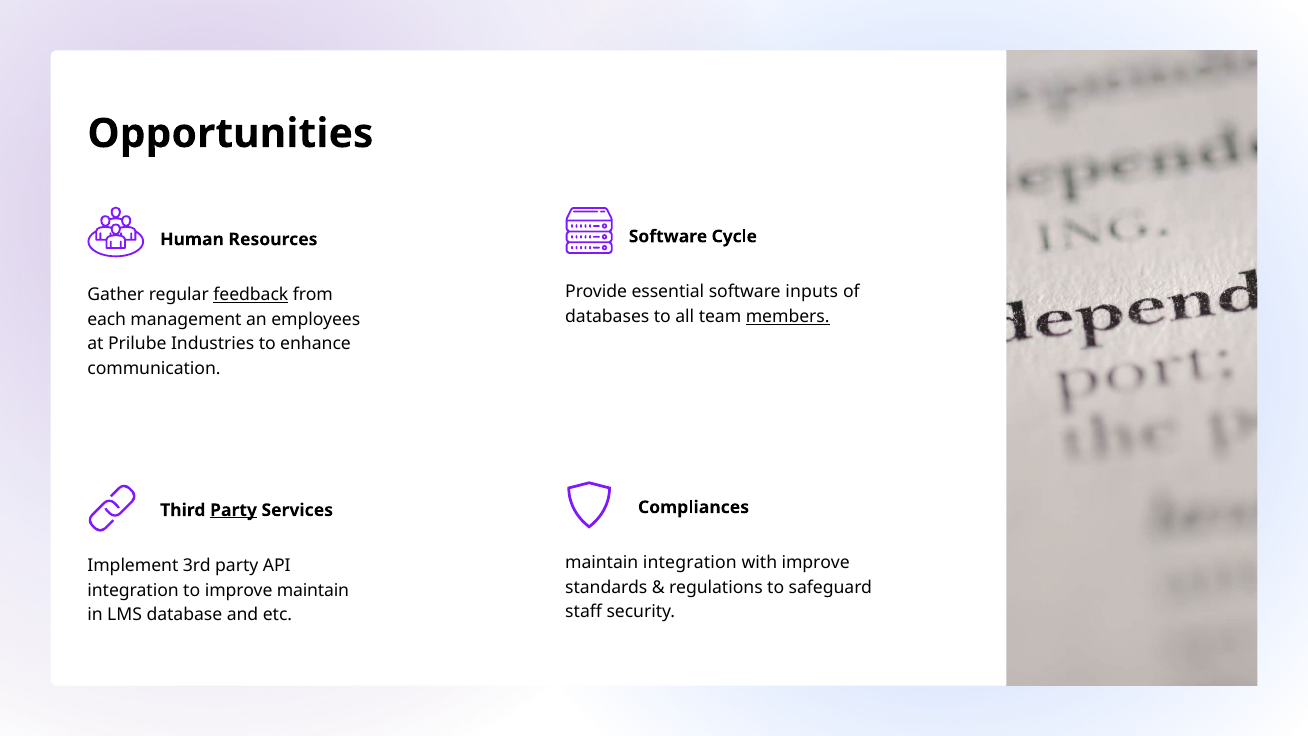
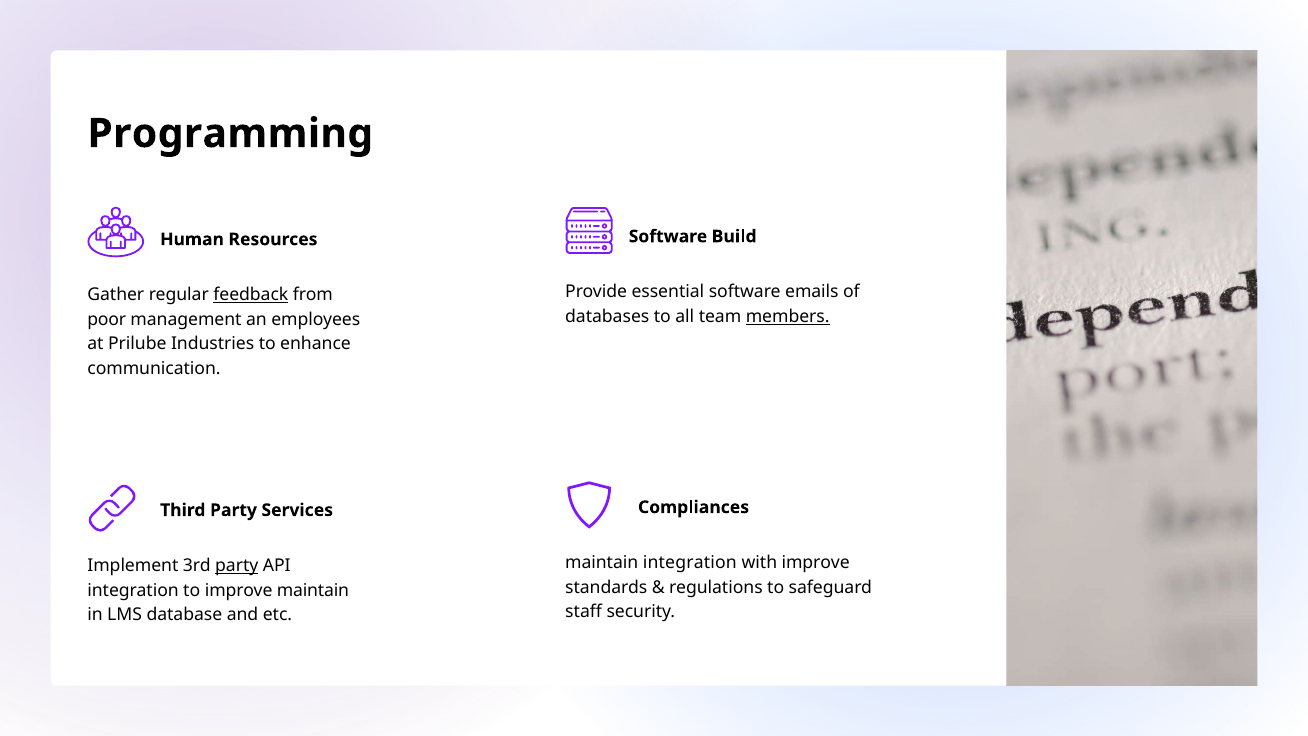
Opportunities: Opportunities -> Programming
Cycle: Cycle -> Build
inputs: inputs -> emails
each: each -> poor
Party at (234, 510) underline: present -> none
party at (237, 565) underline: none -> present
